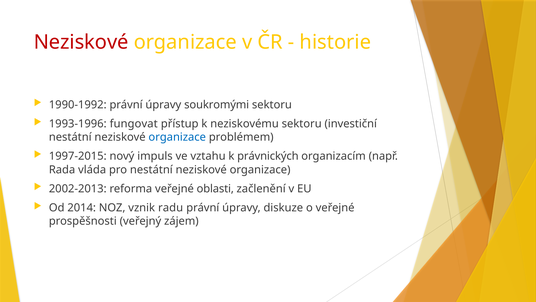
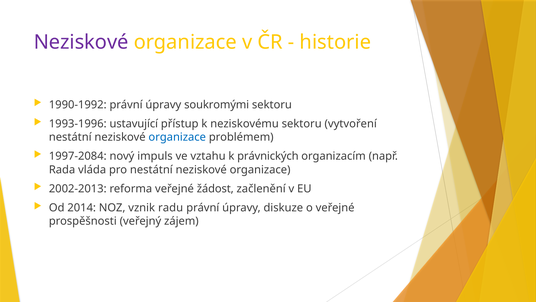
Neziskové at (81, 42) colour: red -> purple
fungovat: fungovat -> ustavující
investiční: investiční -> vytvoření
1997-2015: 1997-2015 -> 1997-2084
oblasti: oblasti -> žádost
